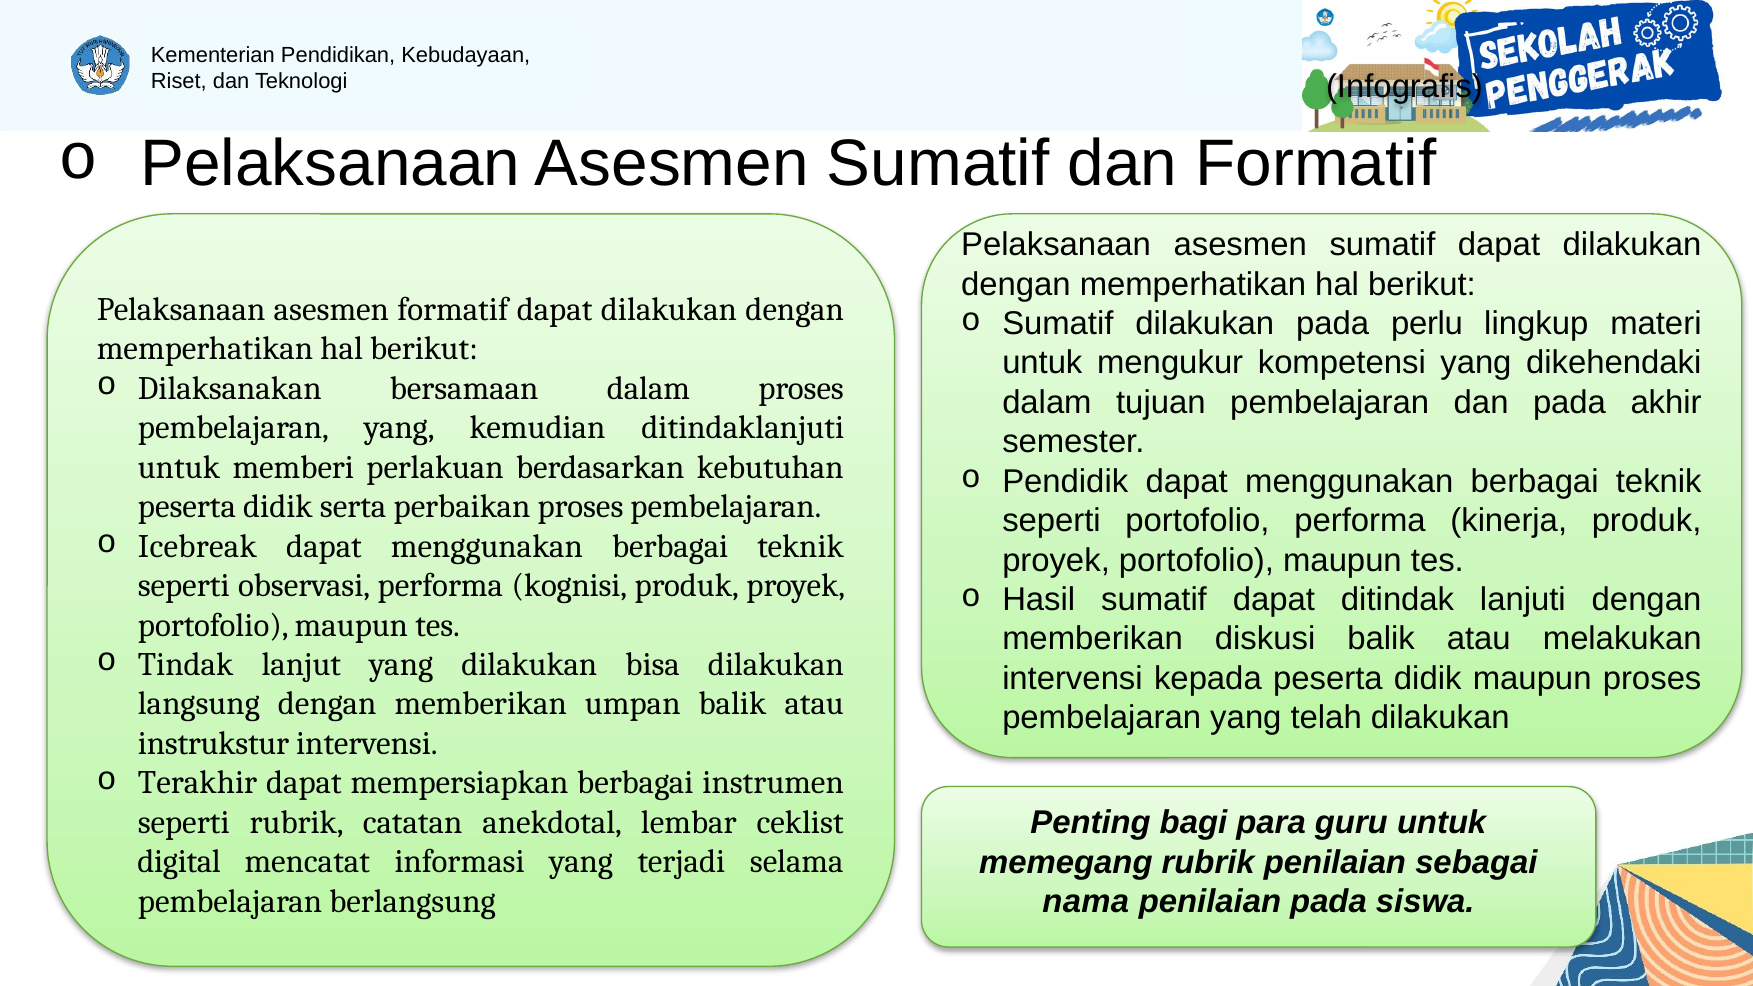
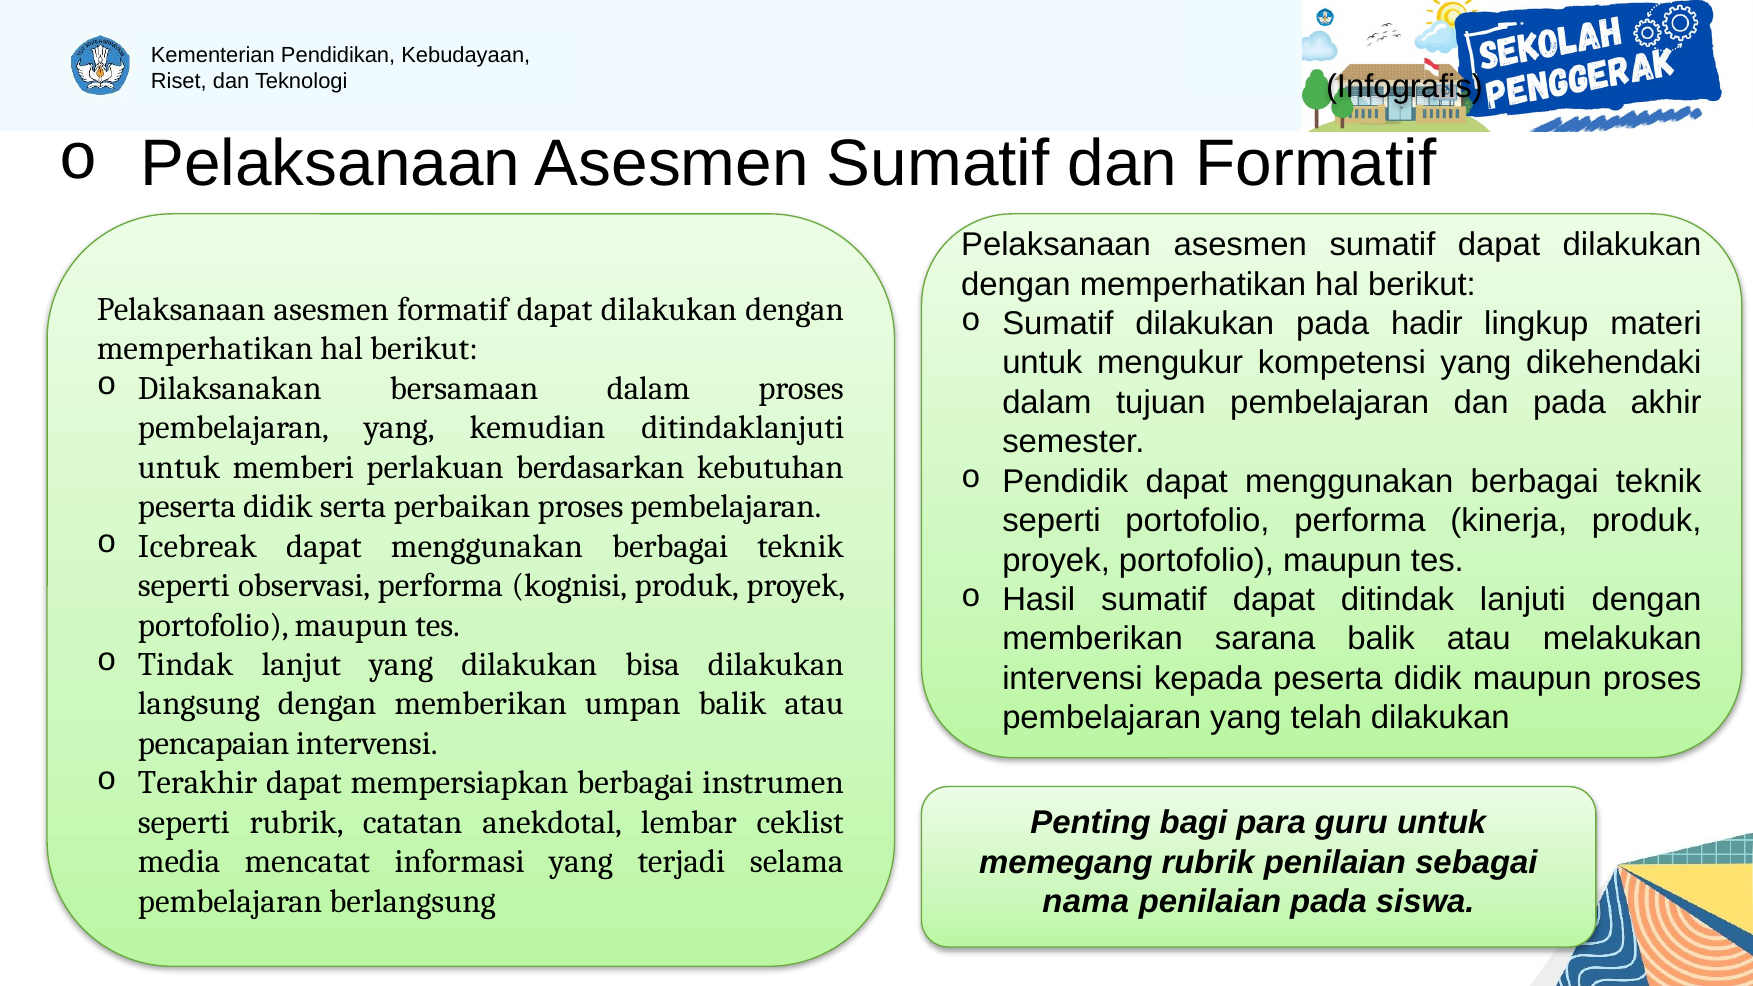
perlu: perlu -> hadir
diskusi: diskusi -> sarana
instrukstur: instrukstur -> pencapaian
digital: digital -> media
